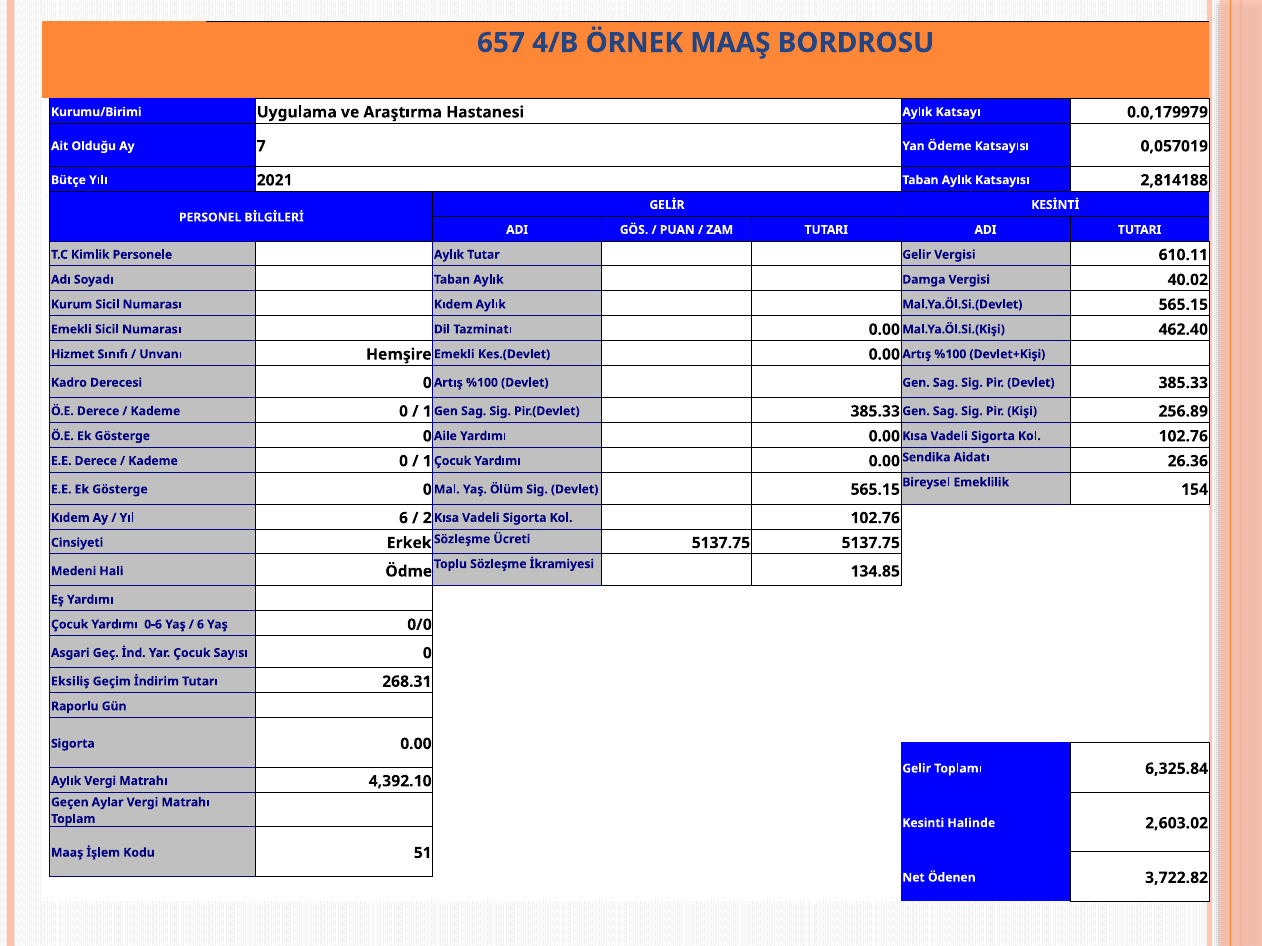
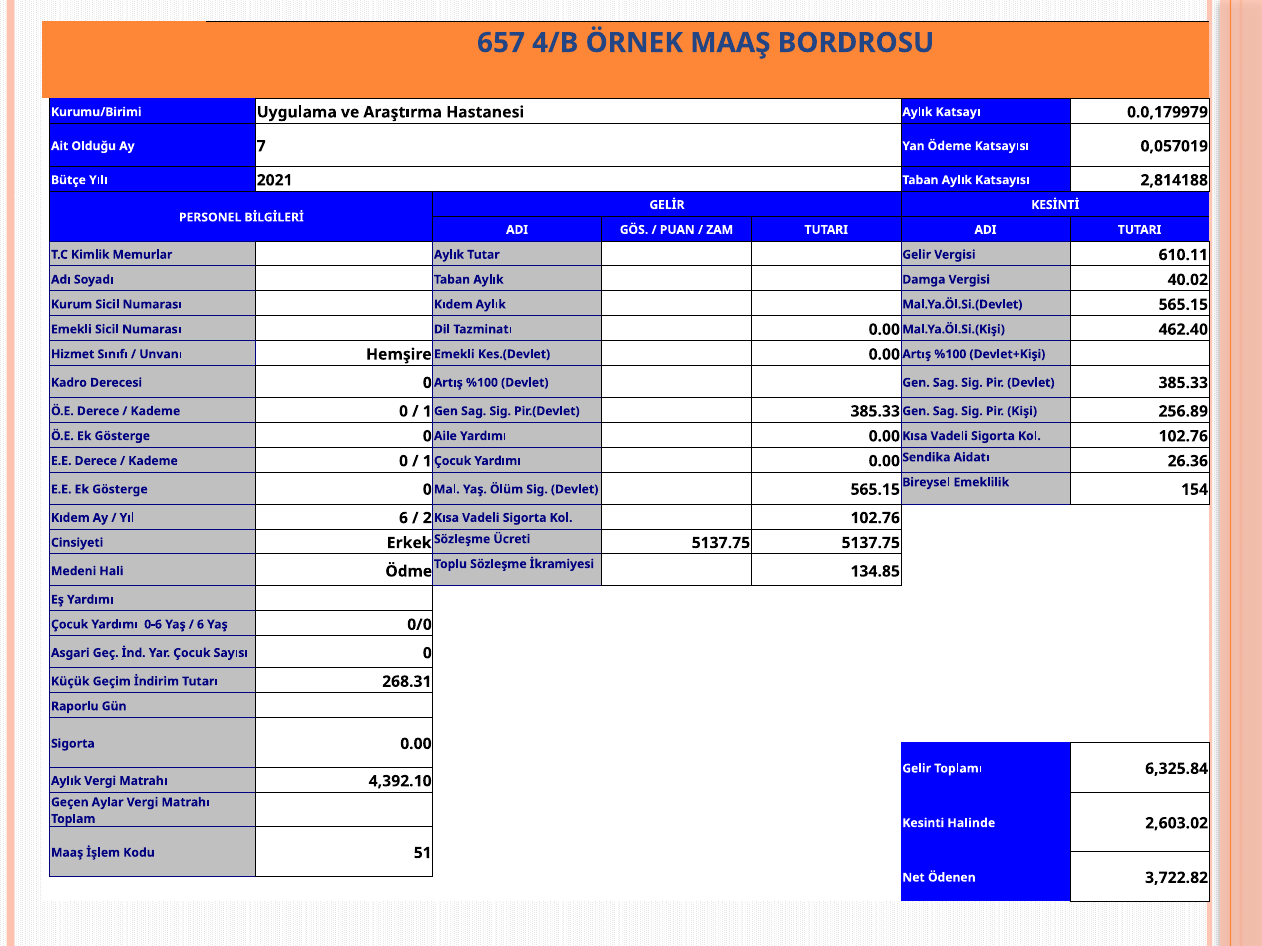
Personele: Personele -> Memurlar
Eksiliş: Eksiliş -> Küçük
